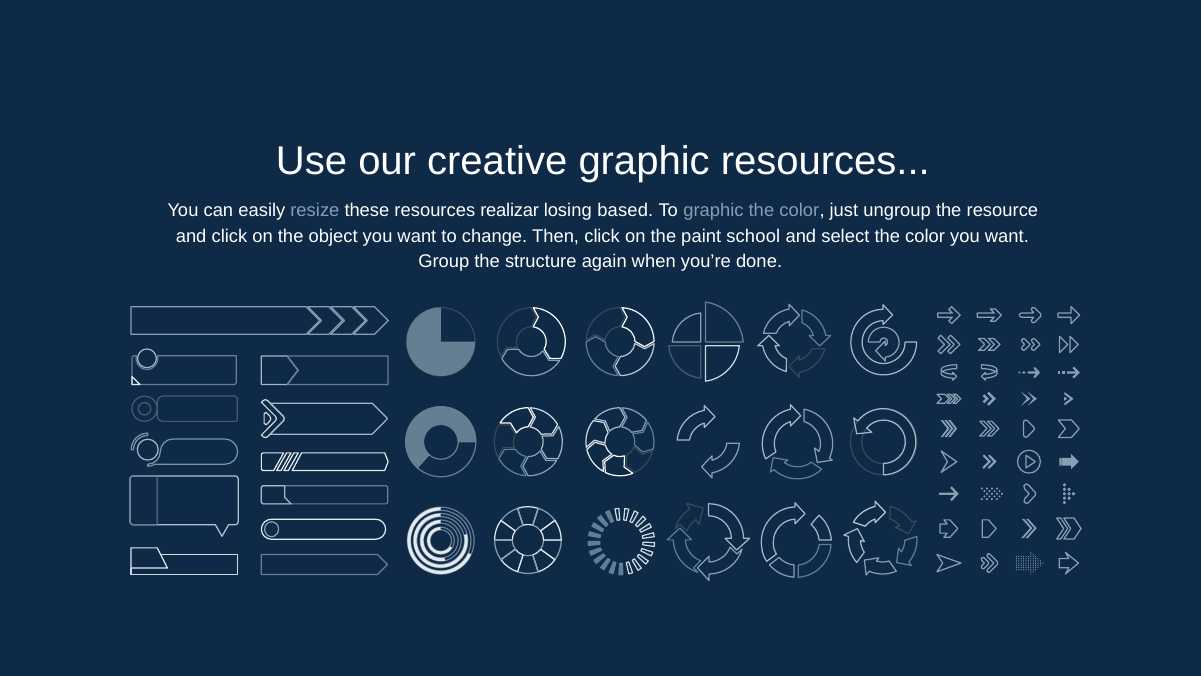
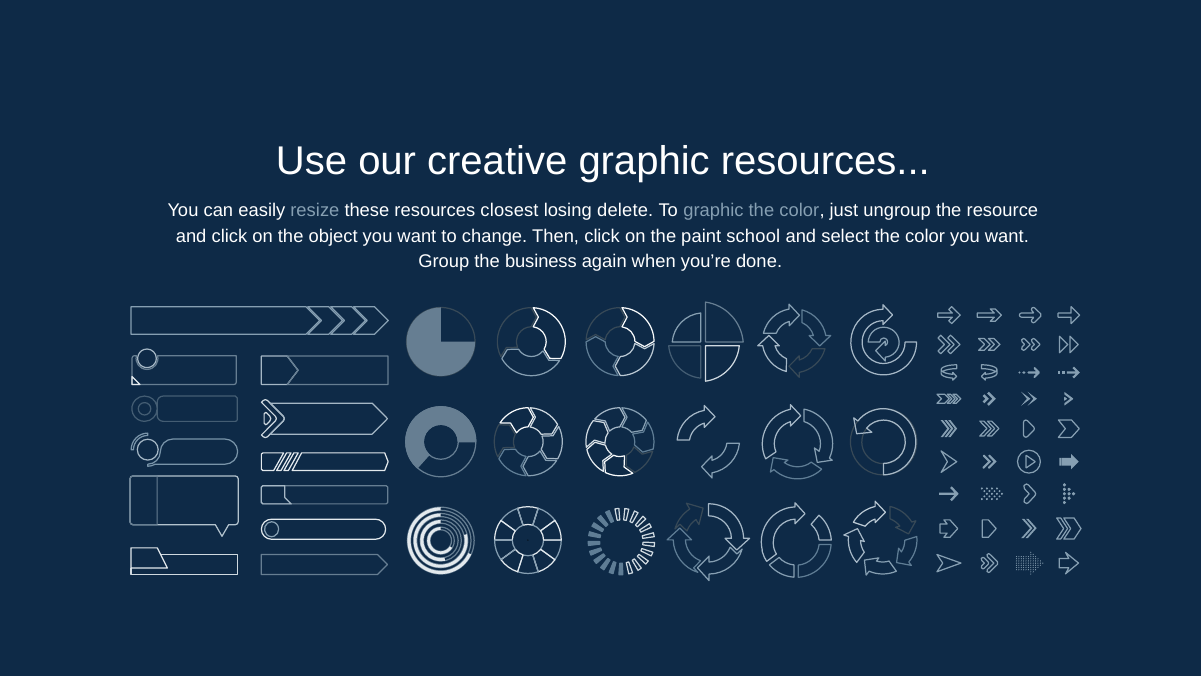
realizar: realizar -> closest
based: based -> delete
structure: structure -> business
